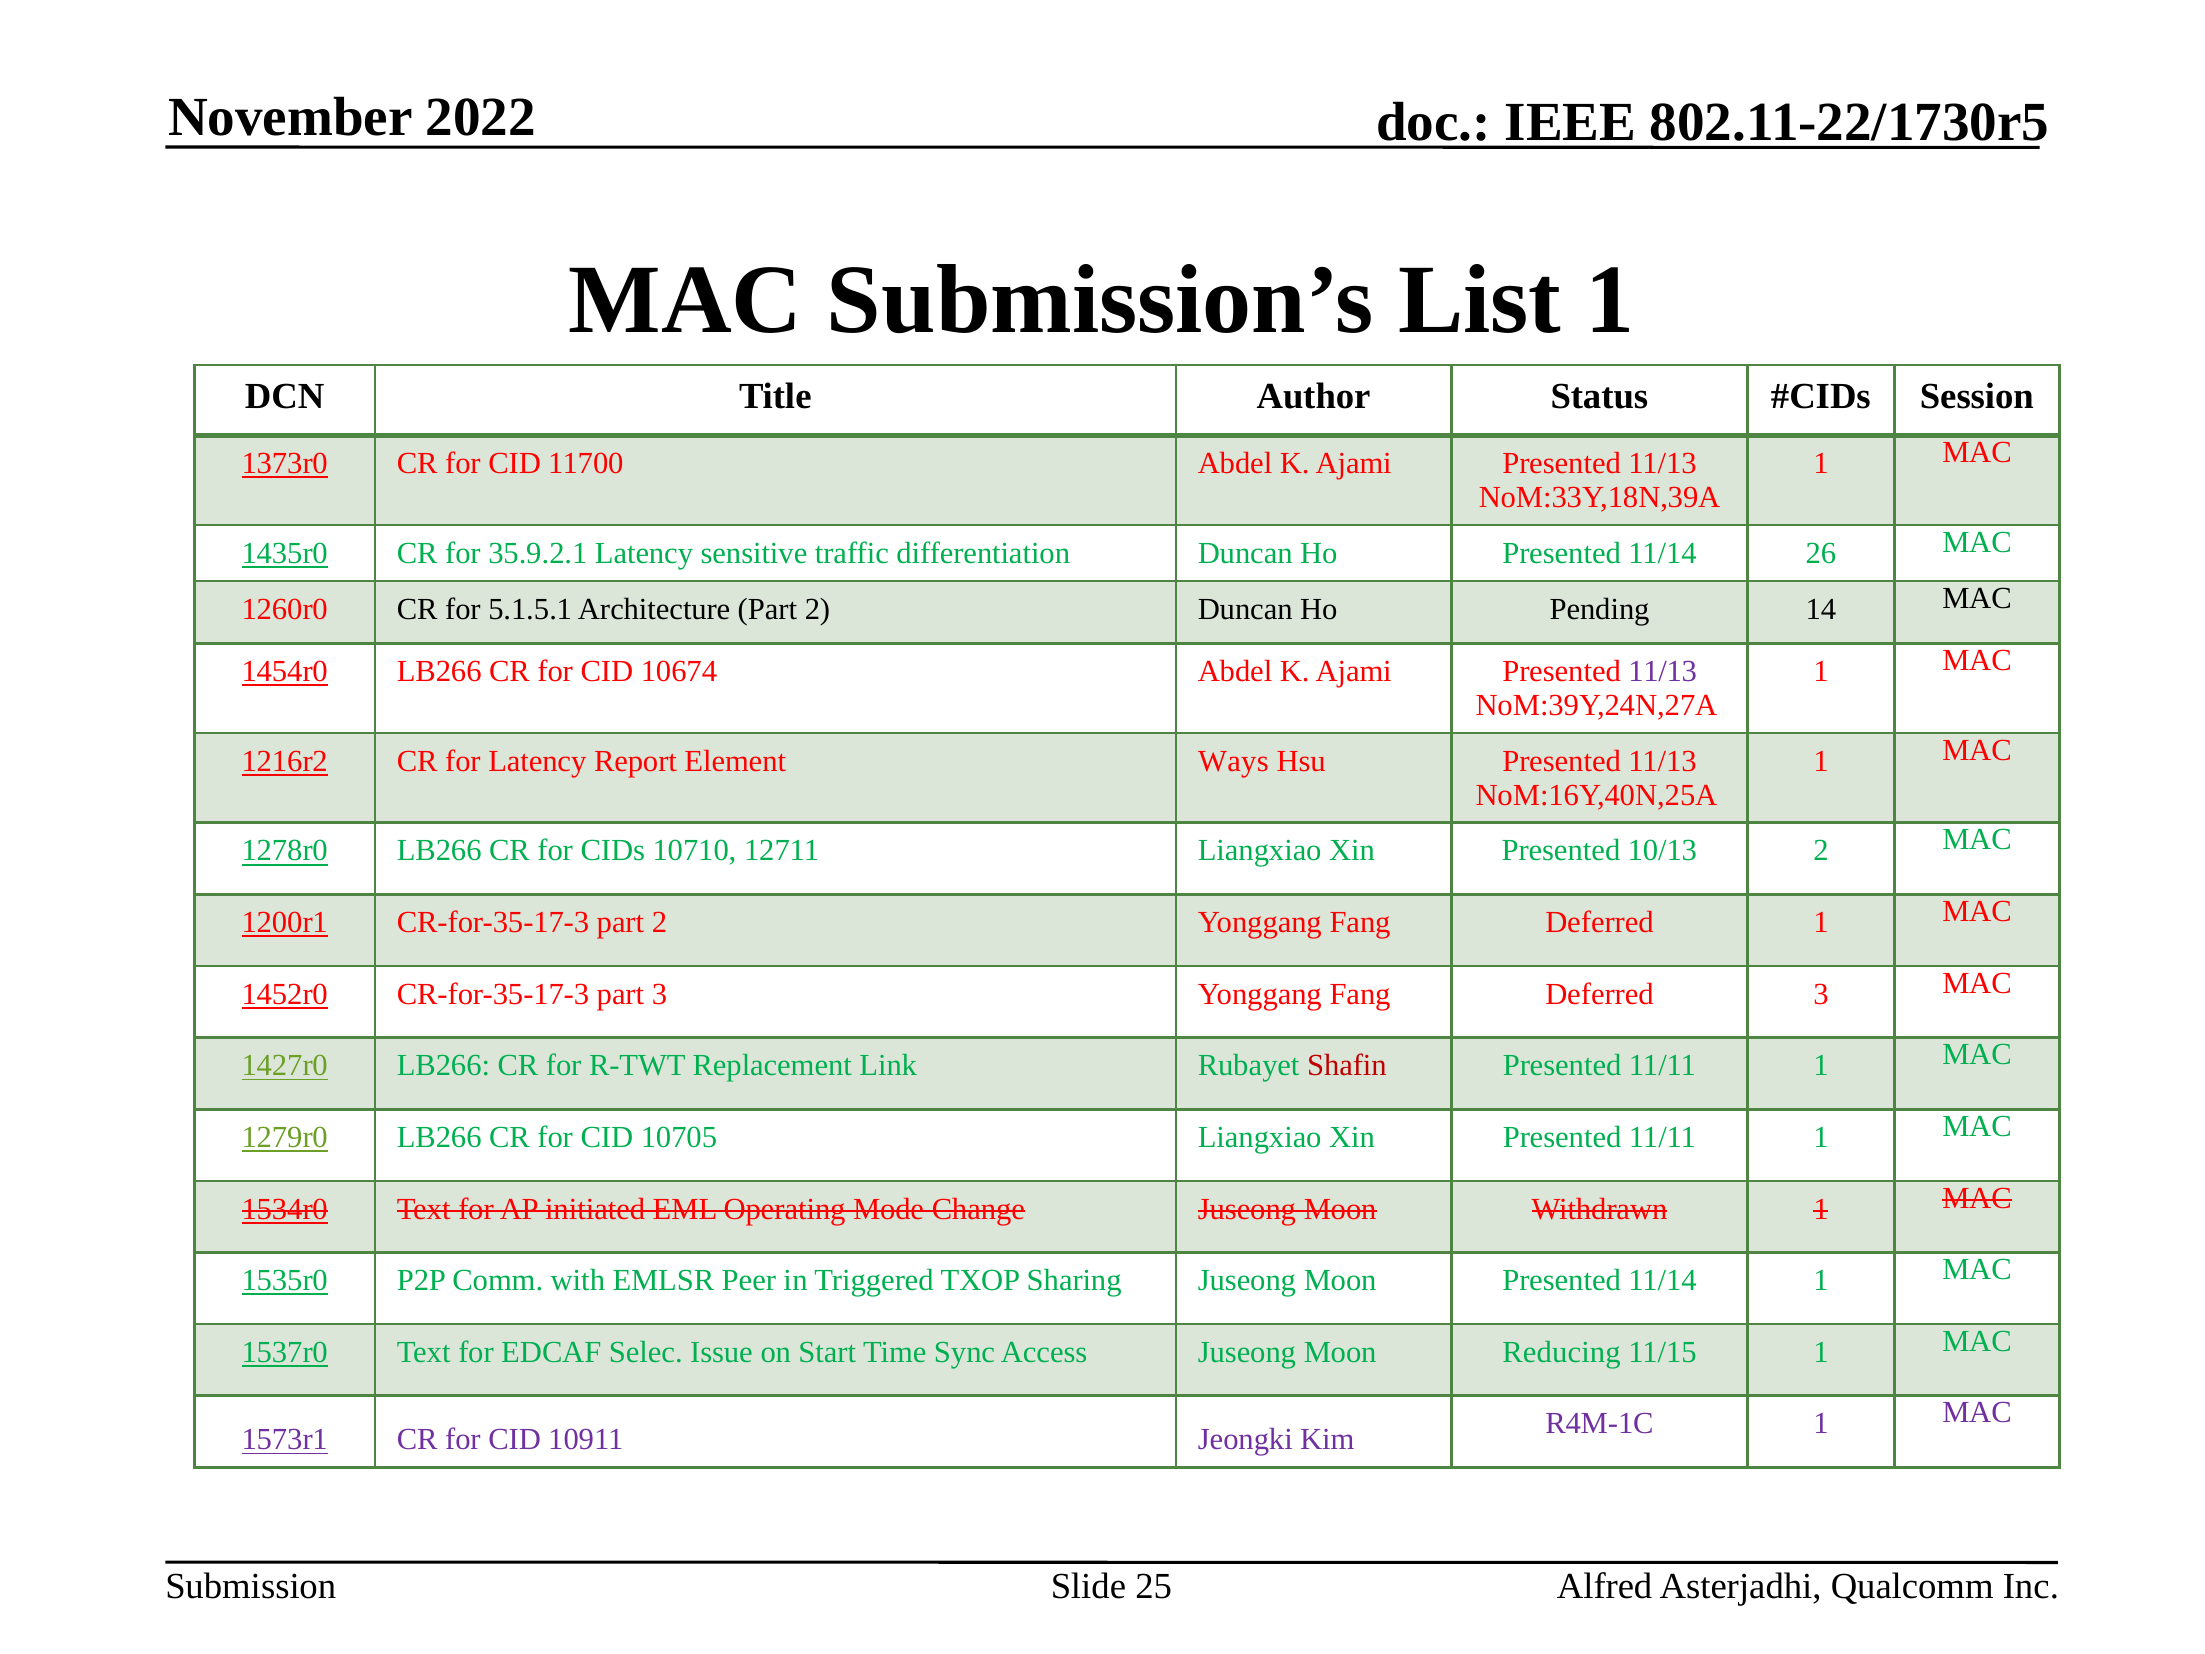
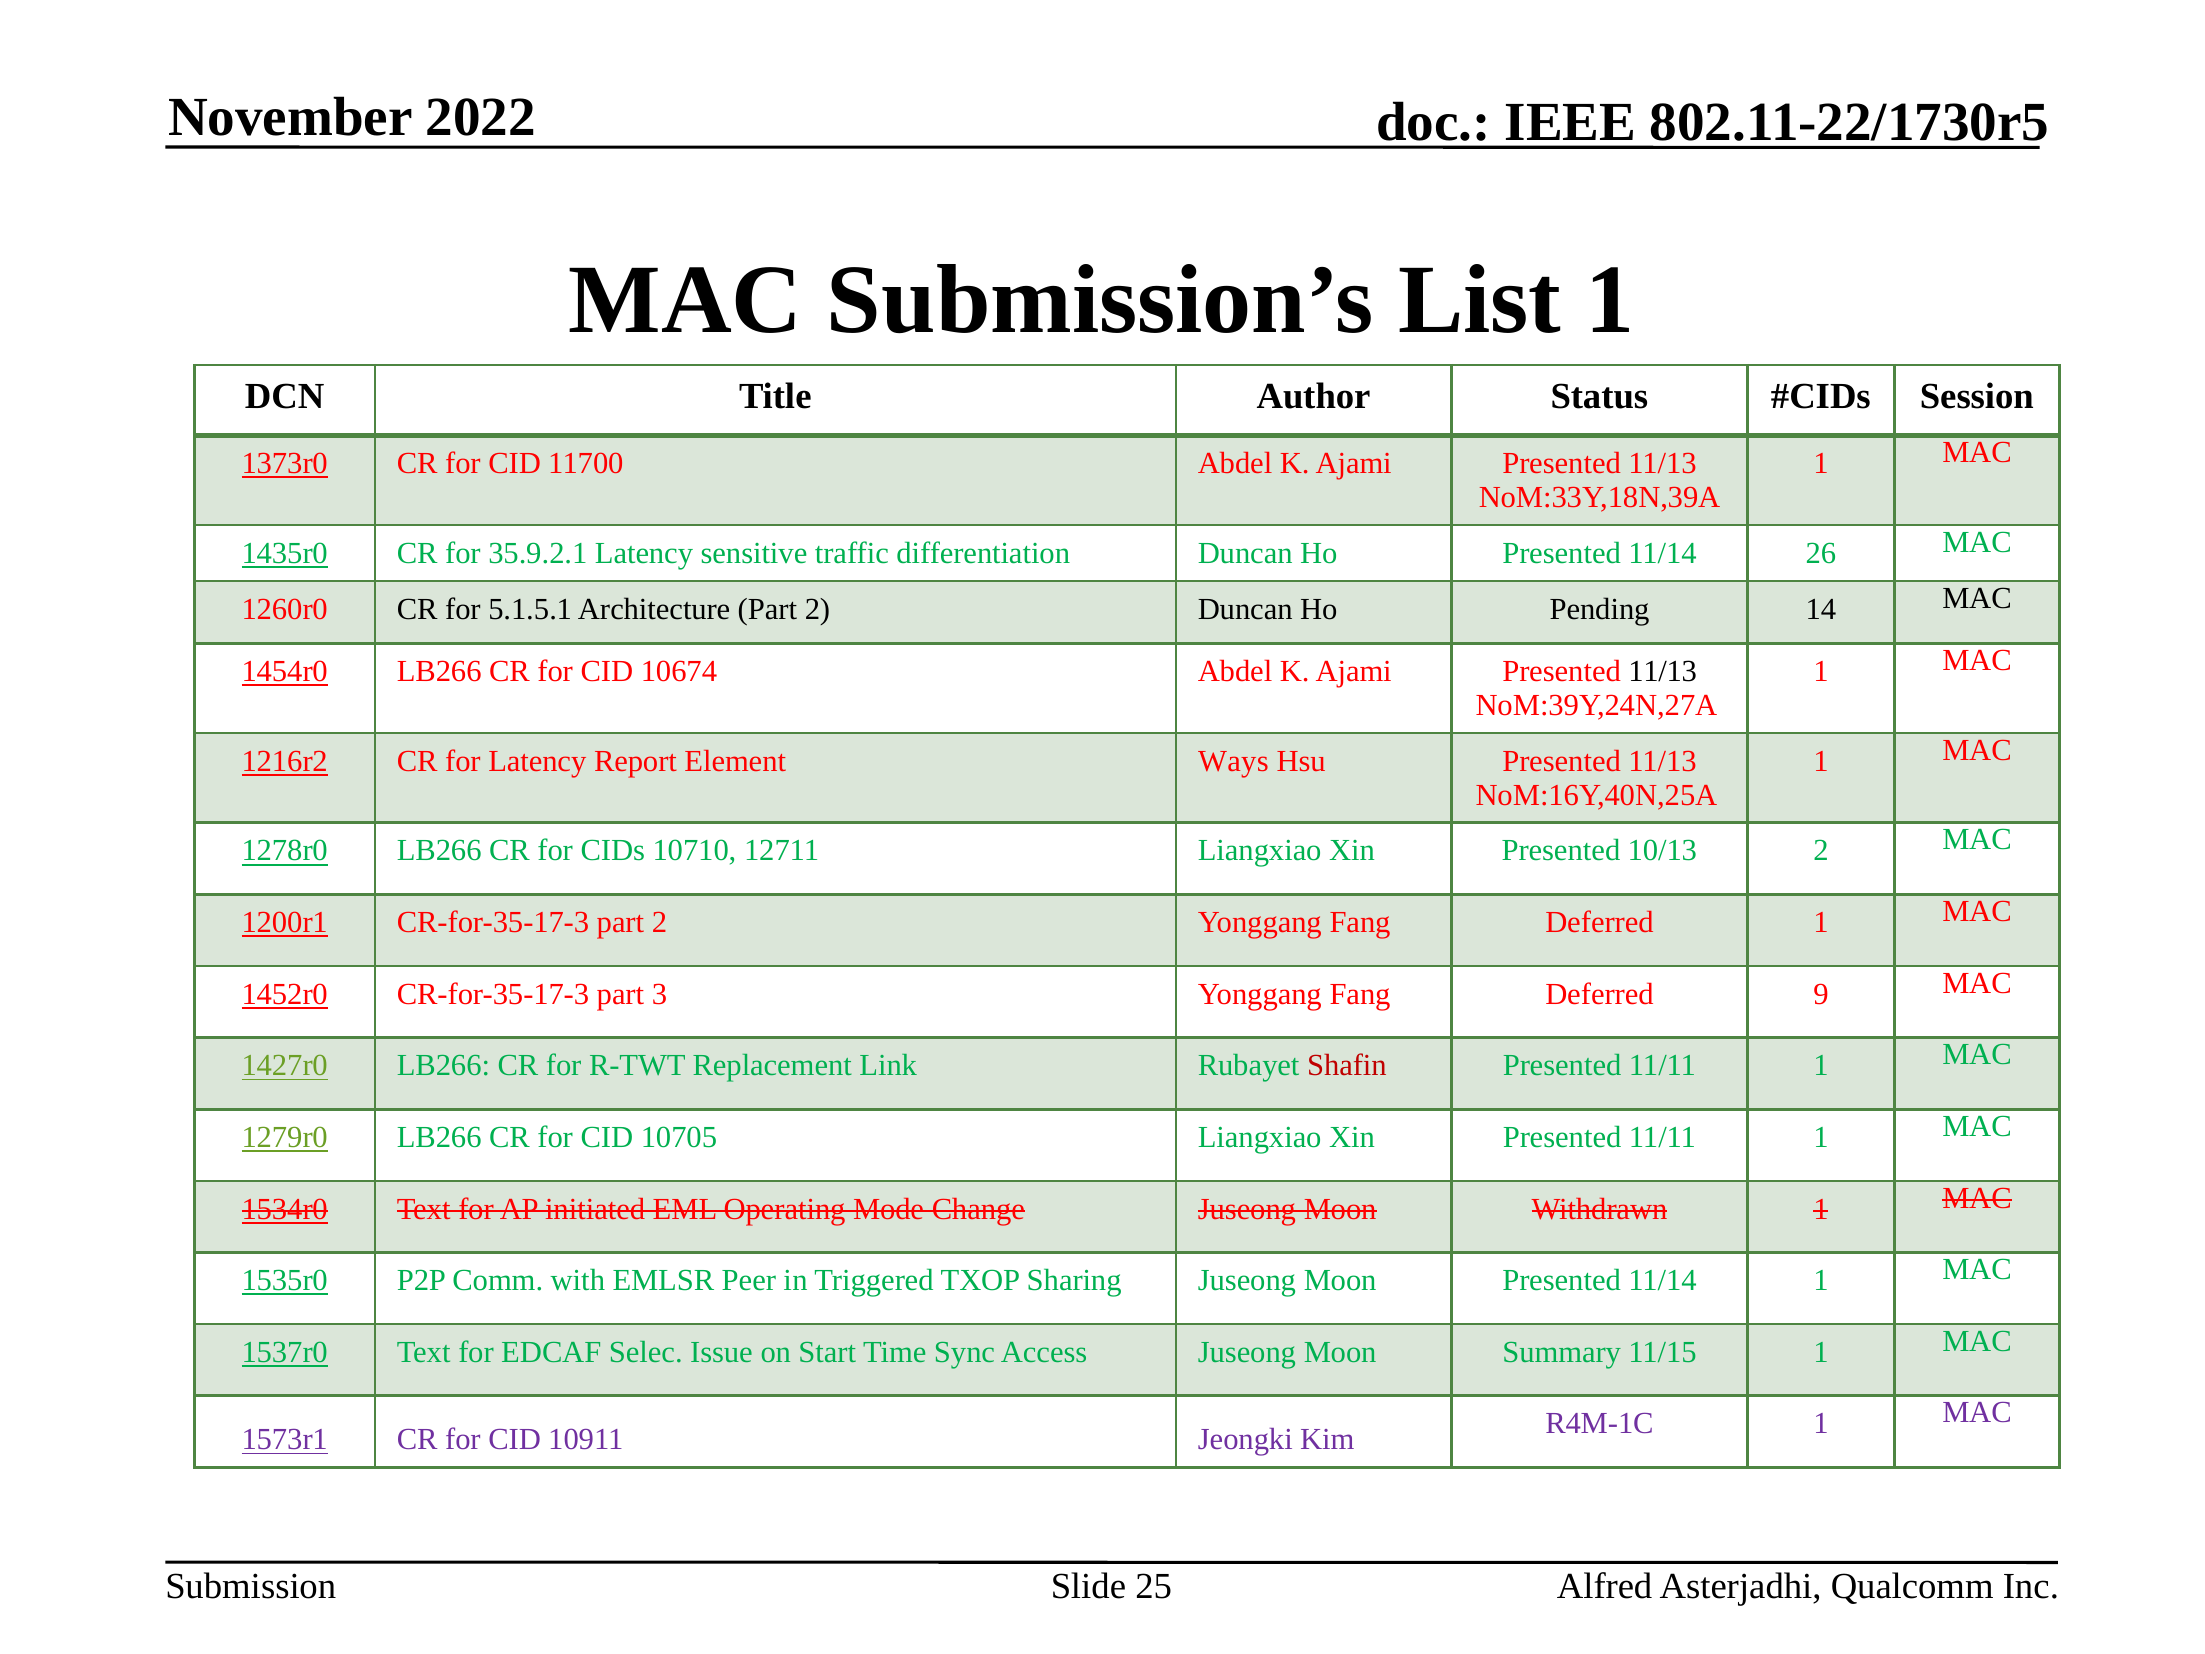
11/13 at (1663, 671) colour: purple -> black
Deferred 3: 3 -> 9
Reducing: Reducing -> Summary
